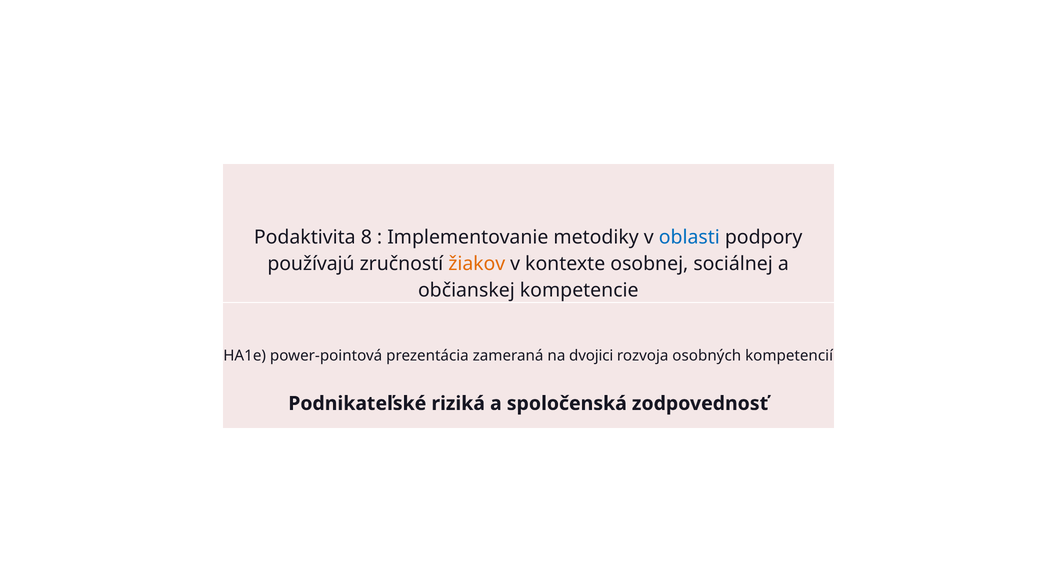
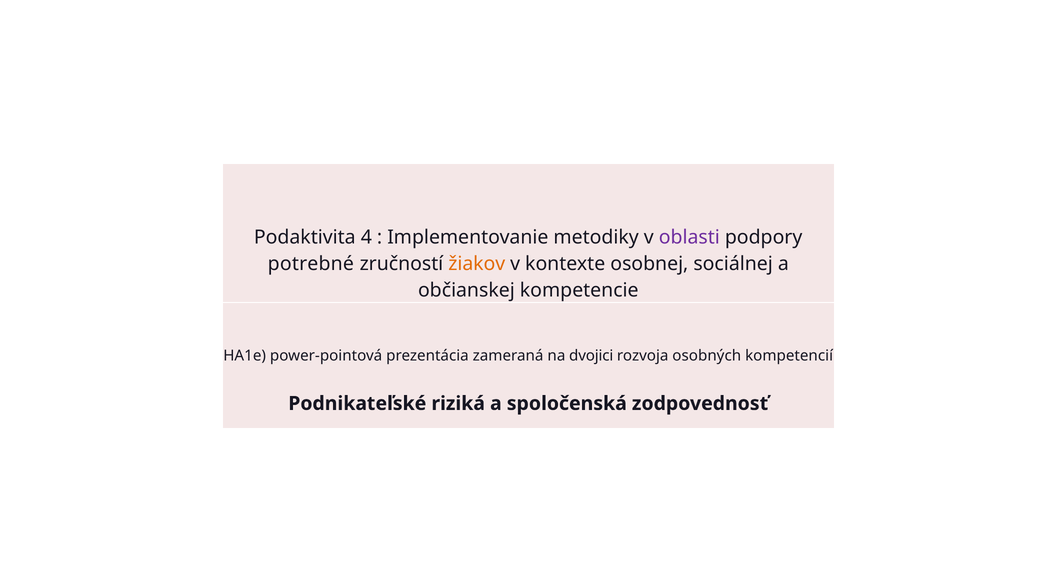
8: 8 -> 4
oblasti colour: blue -> purple
používajú: používajú -> potrebné
